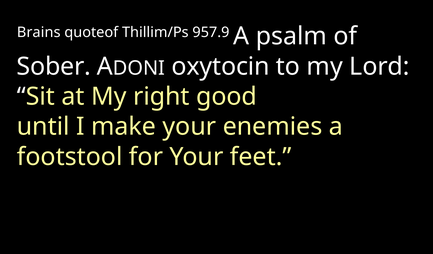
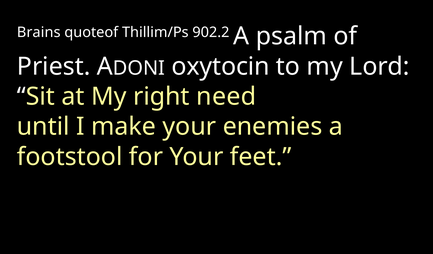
957.9: 957.9 -> 902.2
Sober: Sober -> Priest
good: good -> need
